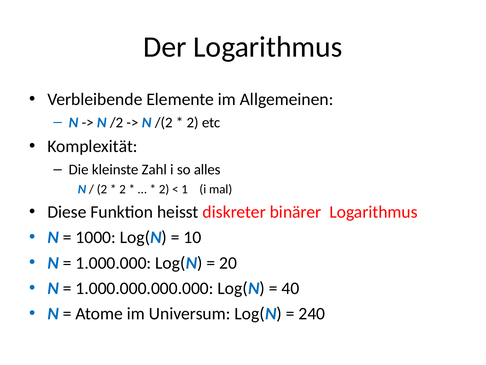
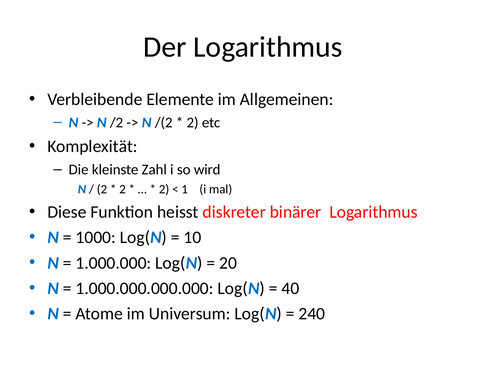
alles: alles -> wird
